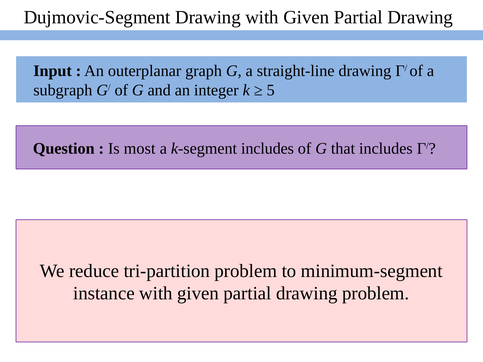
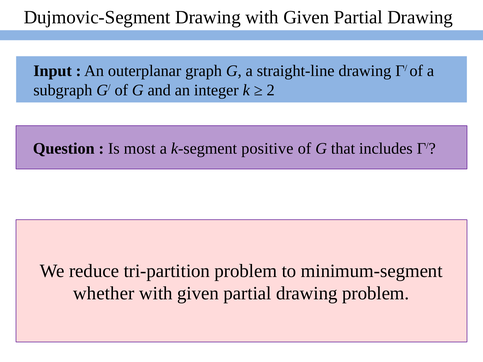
5: 5 -> 2
k-segment includes: includes -> positive
instance: instance -> whether
